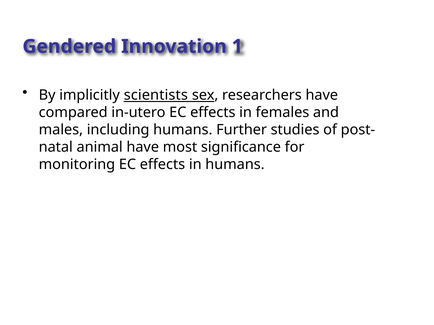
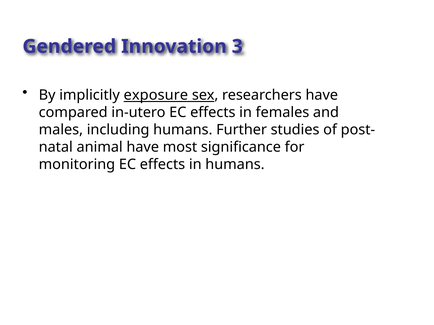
1: 1 -> 3
scientists: scientists -> exposure
